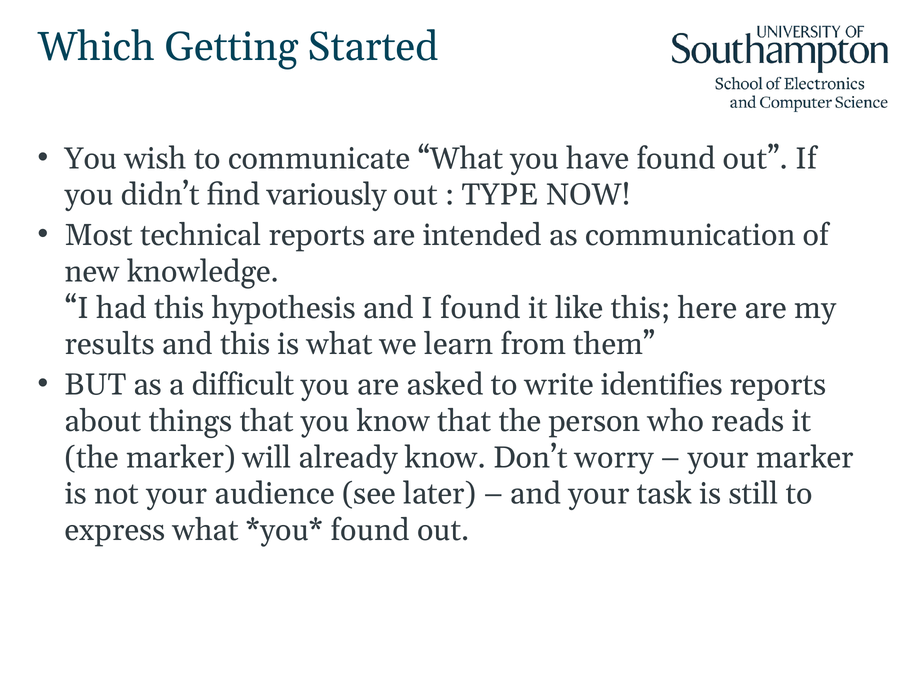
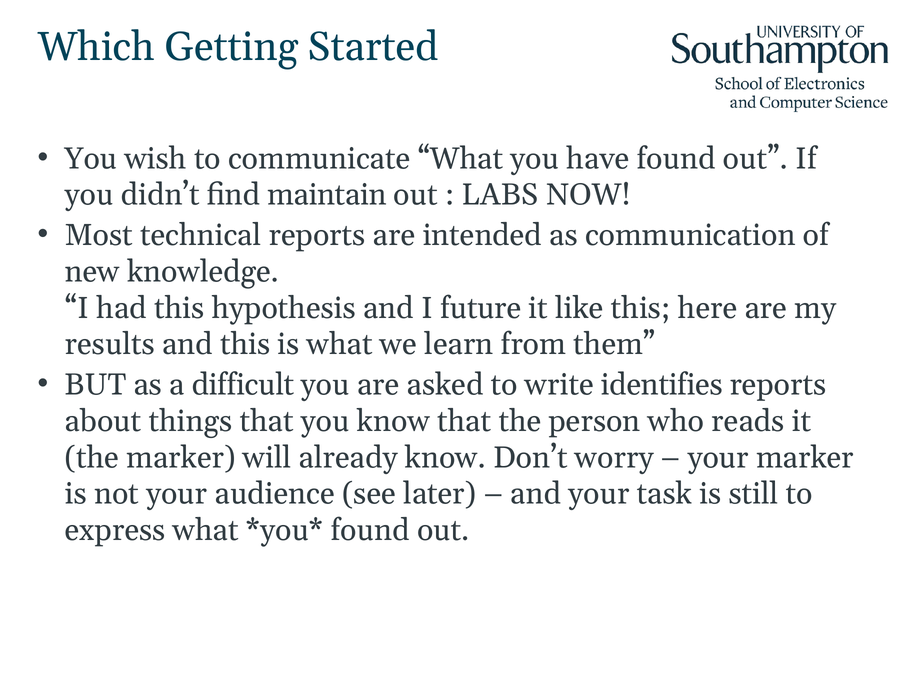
variously: variously -> maintain
TYPE: TYPE -> LABS
I found: found -> future
